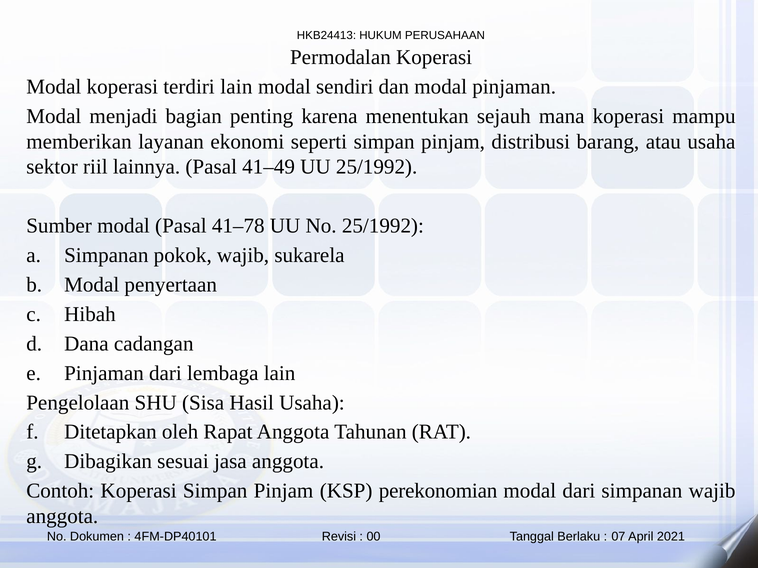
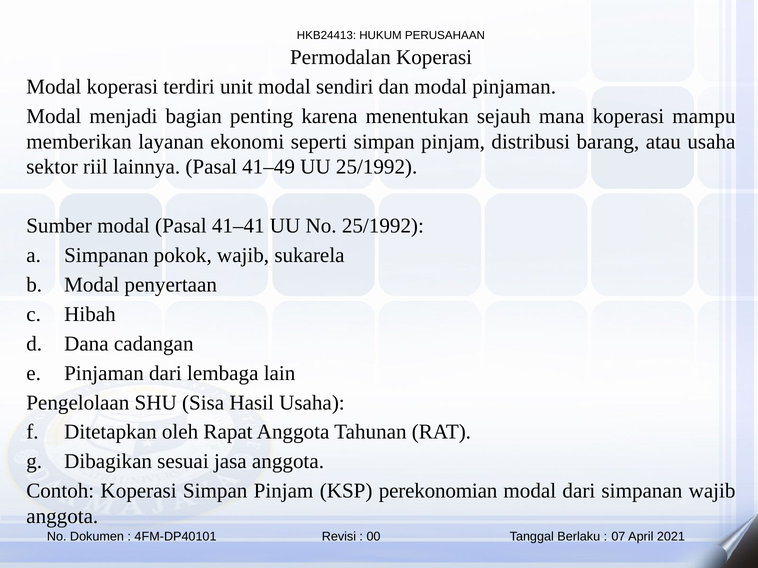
terdiri lain: lain -> unit
41–78: 41–78 -> 41–41
